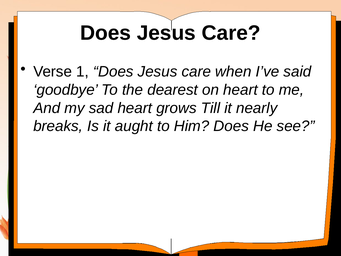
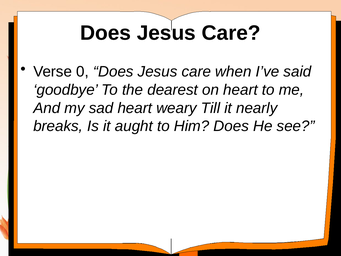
1: 1 -> 0
grows: grows -> weary
